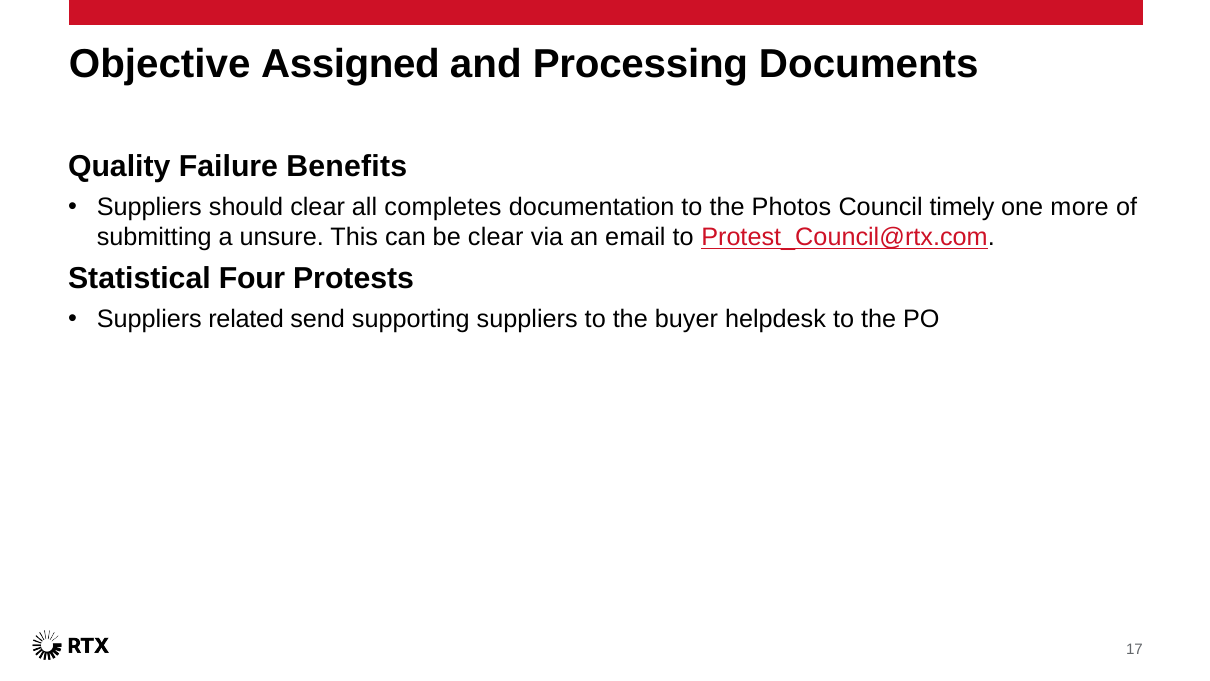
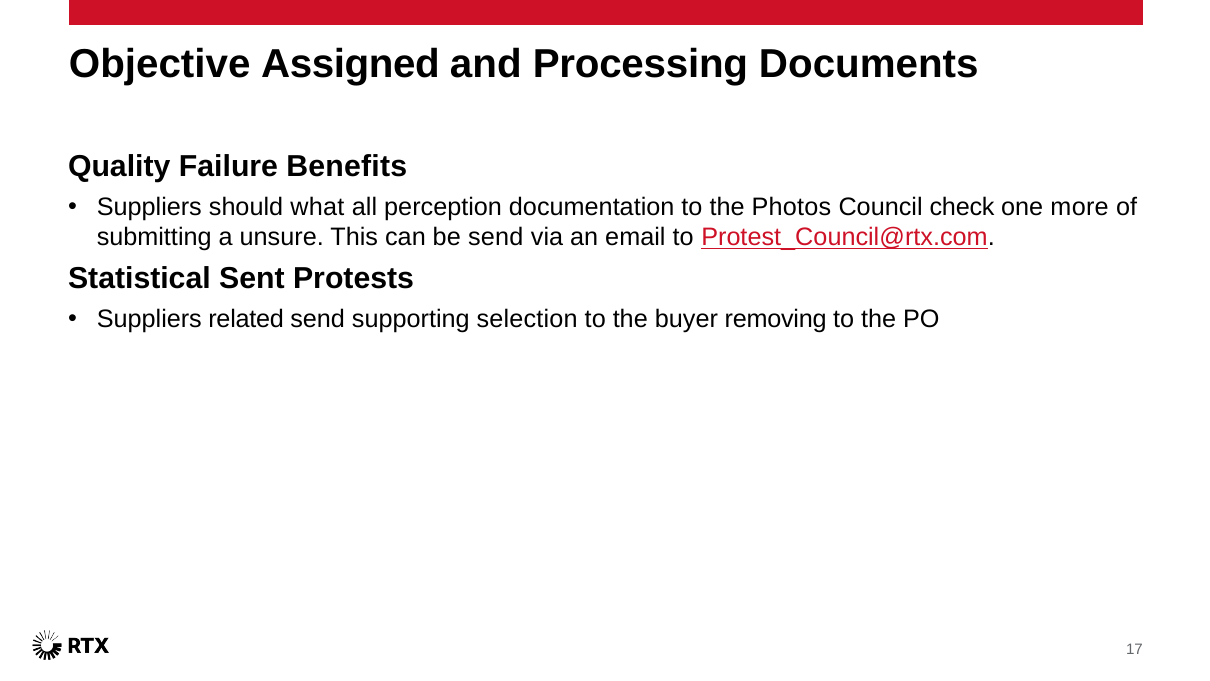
should clear: clear -> what
completes: completes -> perception
timely: timely -> check
be clear: clear -> send
Four: Four -> Sent
supporting suppliers: suppliers -> selection
helpdesk: helpdesk -> removing
